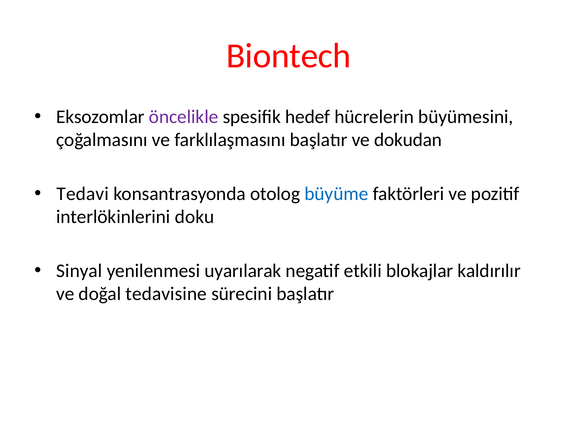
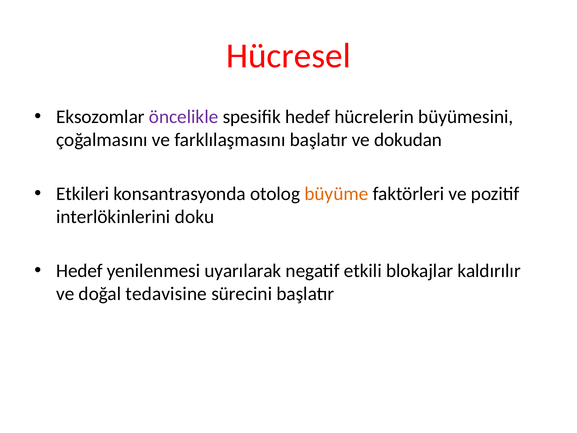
Biontech: Biontech -> Hücresel
Tedavi: Tedavi -> Etkileri
büyüme colour: blue -> orange
Sinyal at (79, 271): Sinyal -> Hedef
